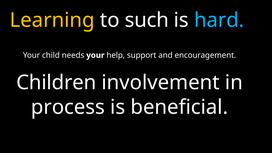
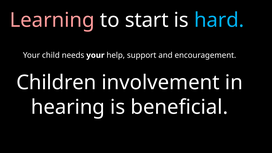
Learning colour: yellow -> pink
such: such -> start
process: process -> hearing
